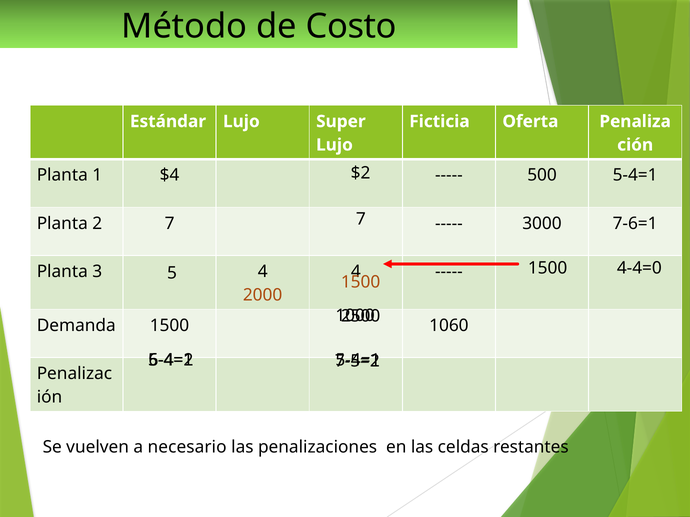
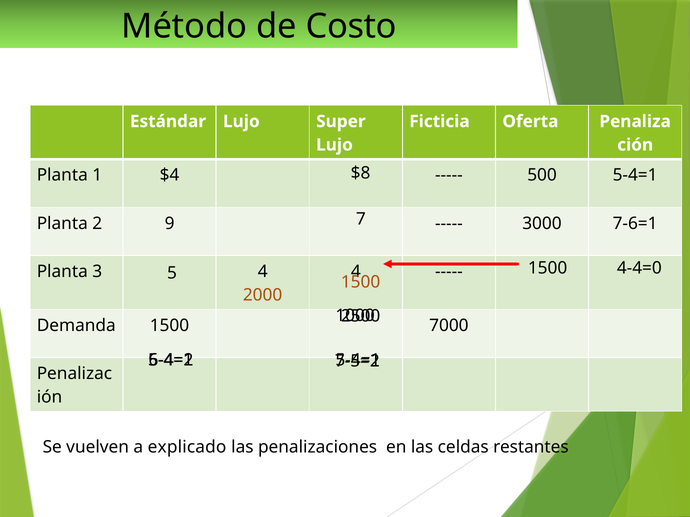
$2: $2 -> $8
2 7: 7 -> 9
1060: 1060 -> 7000
necesario: necesario -> explicado
